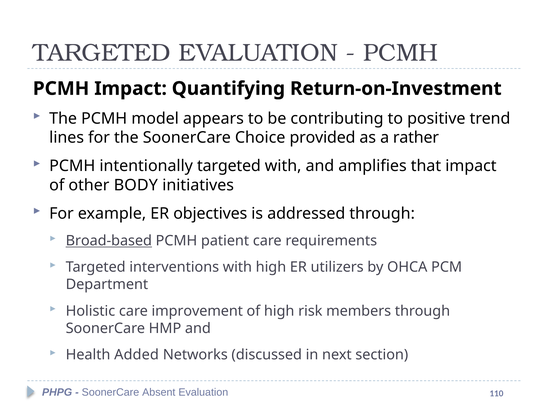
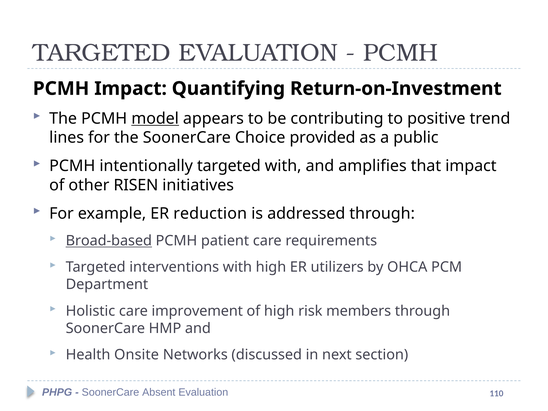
model underline: none -> present
rather: rather -> public
BODY: BODY -> RISEN
objectives: objectives -> reduction
Added: Added -> Onsite
